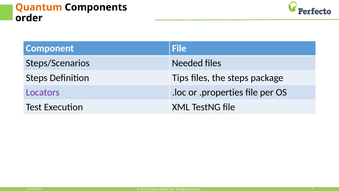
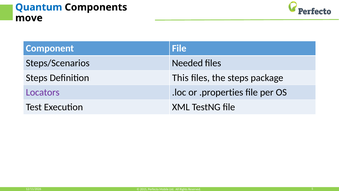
Quantum colour: orange -> blue
order: order -> move
Tips: Tips -> This
